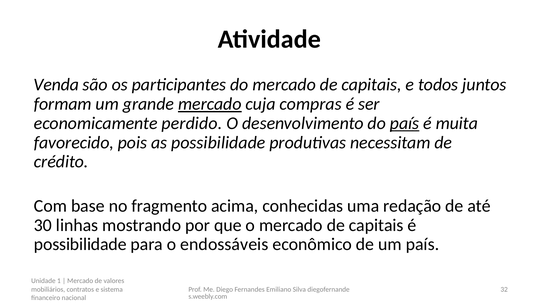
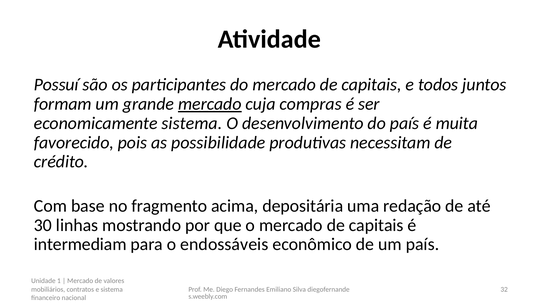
Venda: Venda -> Possuí
economicamente perdido: perdido -> sistema
país at (405, 123) underline: present -> none
conhecidas: conhecidas -> depositária
possibilidade at (80, 244): possibilidade -> intermediam
